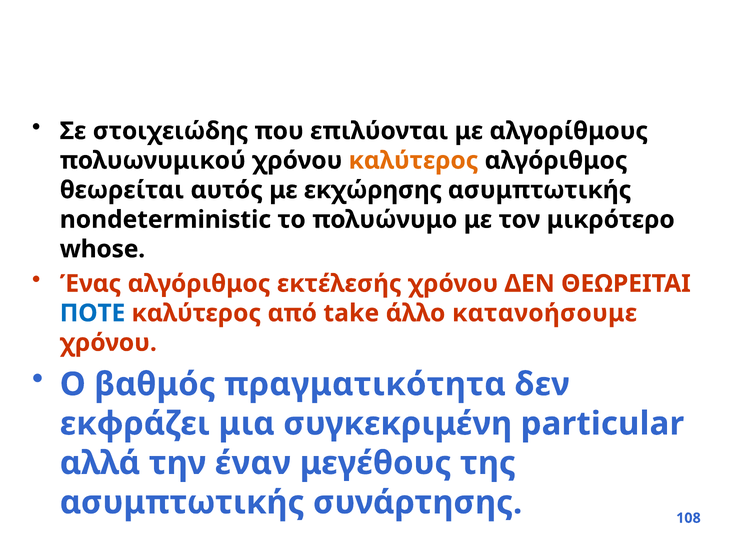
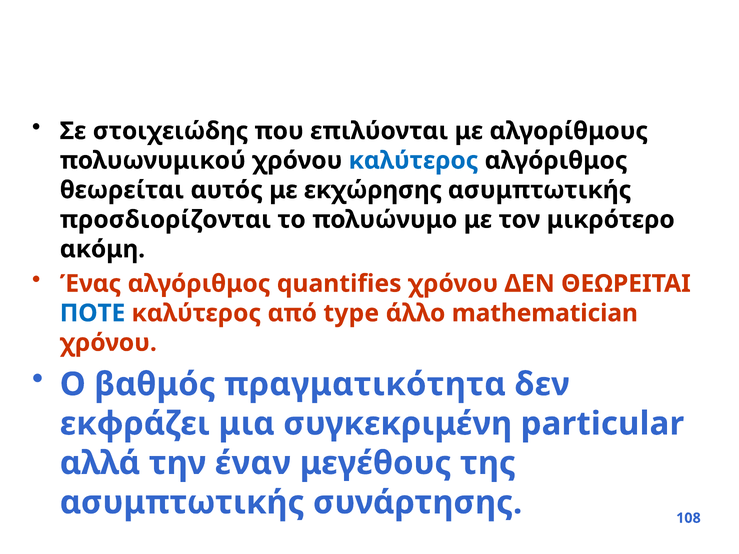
καλύτερος at (414, 161) colour: orange -> blue
nondeterministic: nondeterministic -> προσδιορίζονται
whose: whose -> ακόμη
εκτέλεσής: εκτέλεσής -> quantifies
take: take -> type
κατανοήσουμε: κατανοήσουμε -> mathematician
